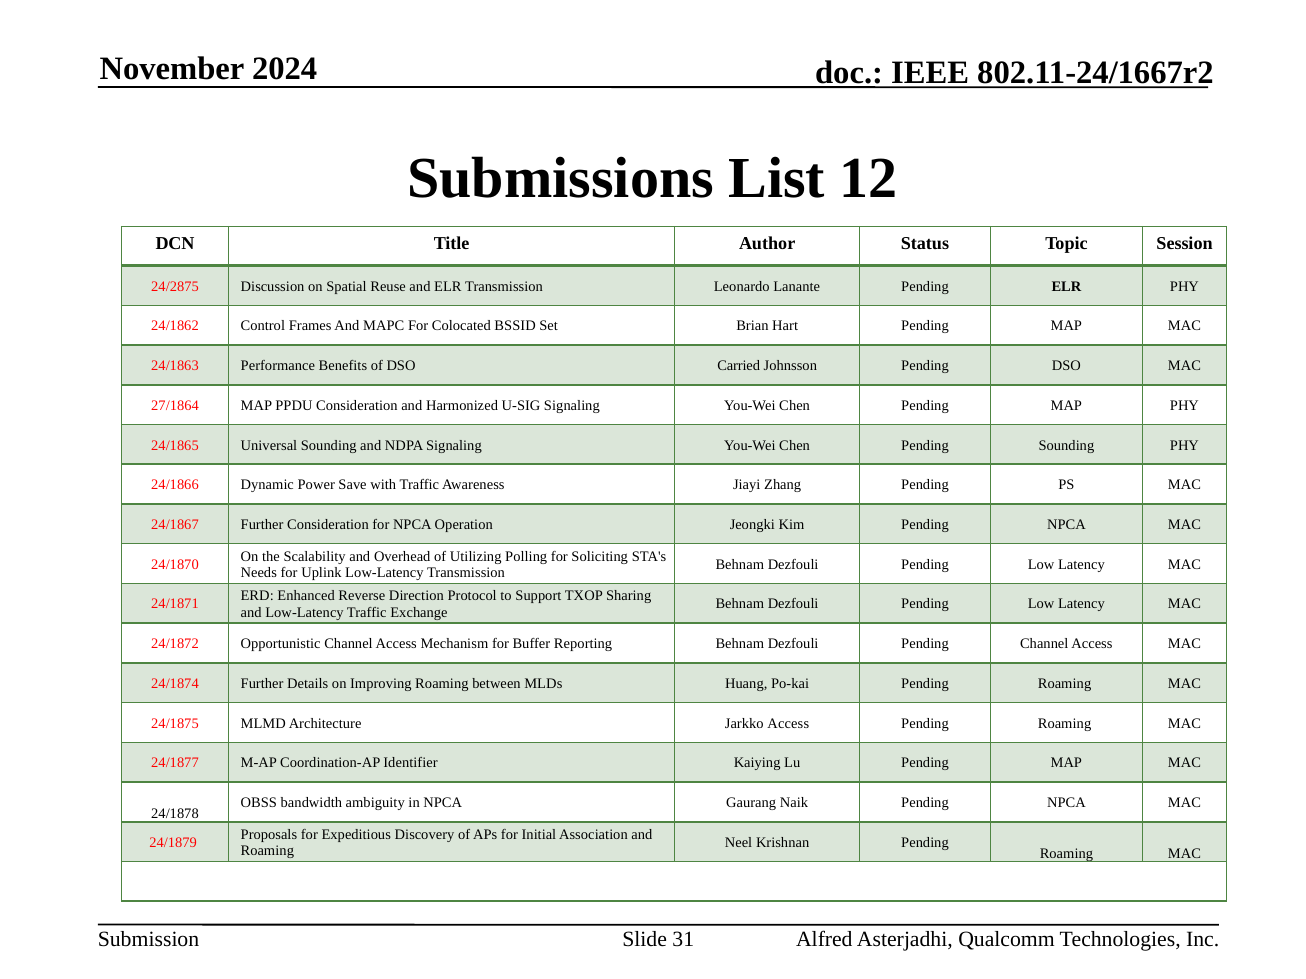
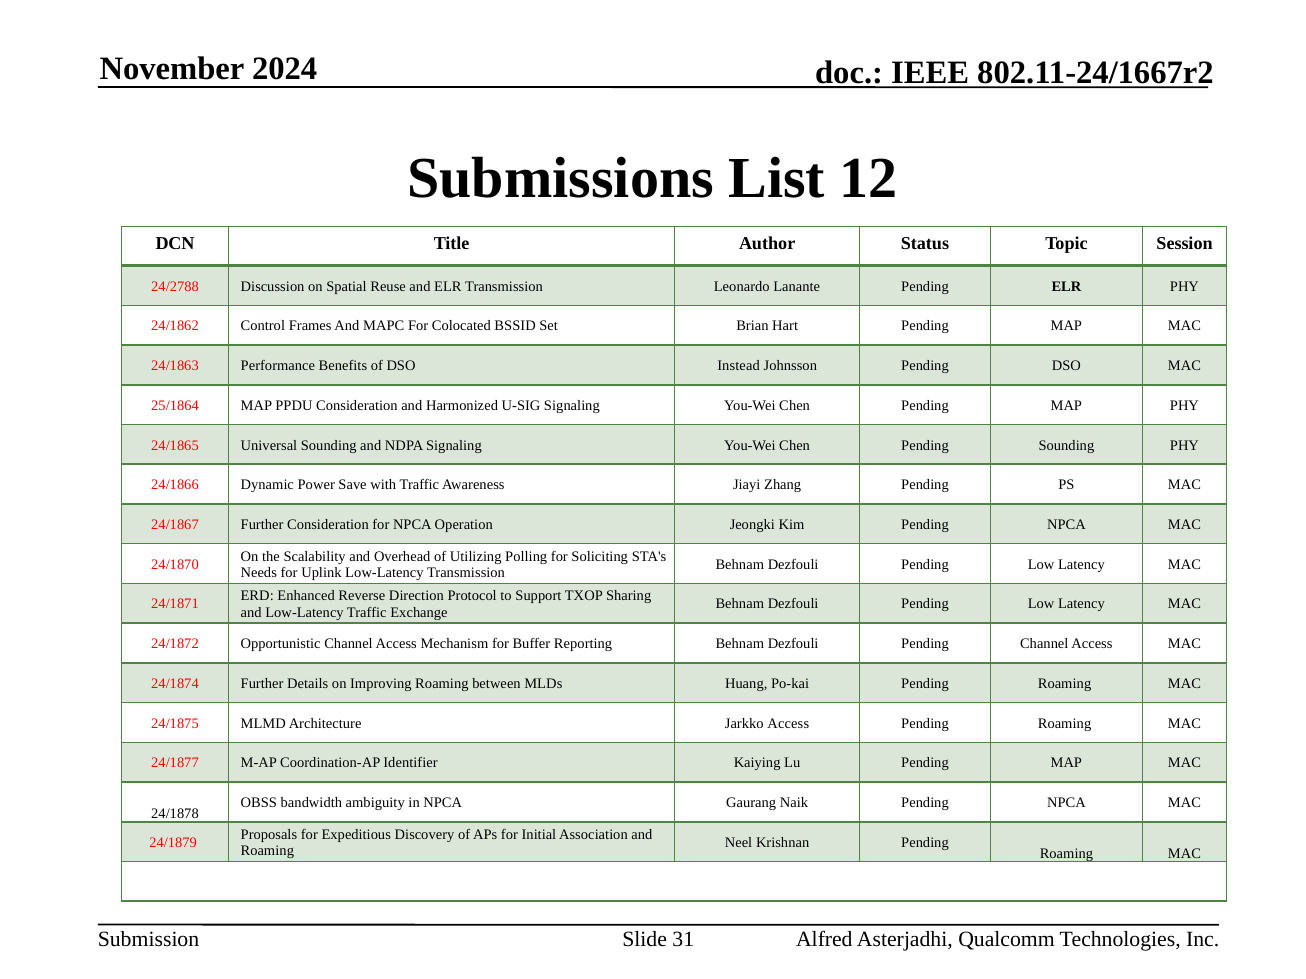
24/2875: 24/2875 -> 24/2788
Carried: Carried -> Instead
27/1864: 27/1864 -> 25/1864
